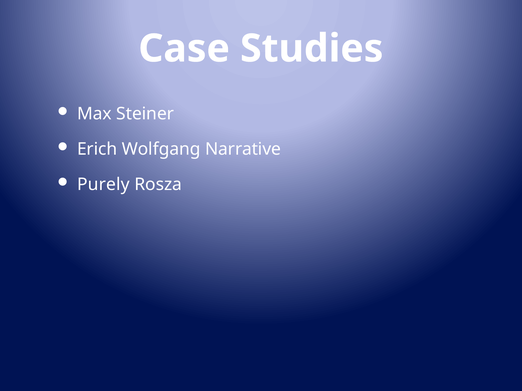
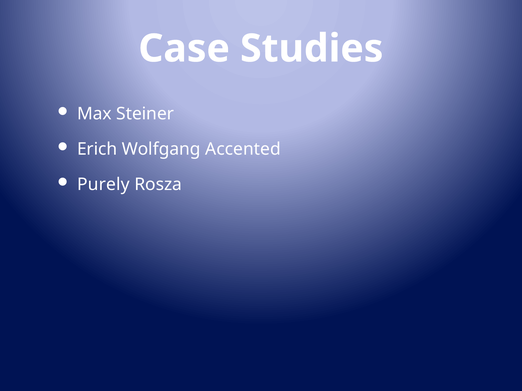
Narrative: Narrative -> Accented
